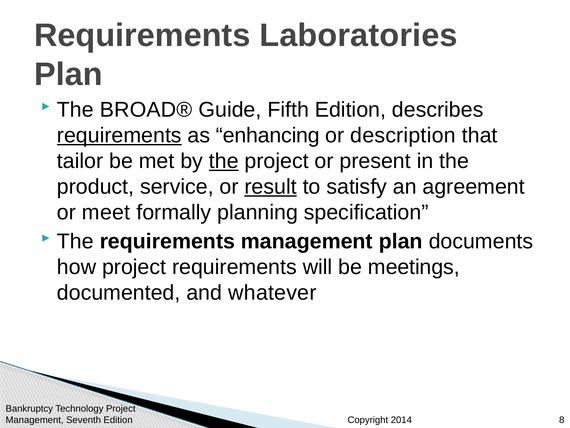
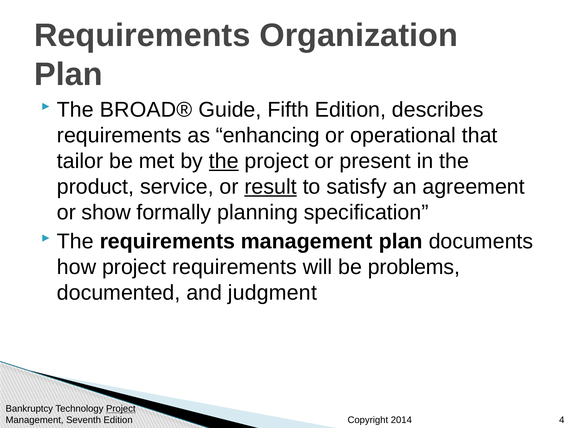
Laboratories: Laboratories -> Organization
requirements at (119, 135) underline: present -> none
description: description -> operational
meet: meet -> show
meetings: meetings -> problems
whatever: whatever -> judgment
Project at (121, 408) underline: none -> present
8: 8 -> 4
